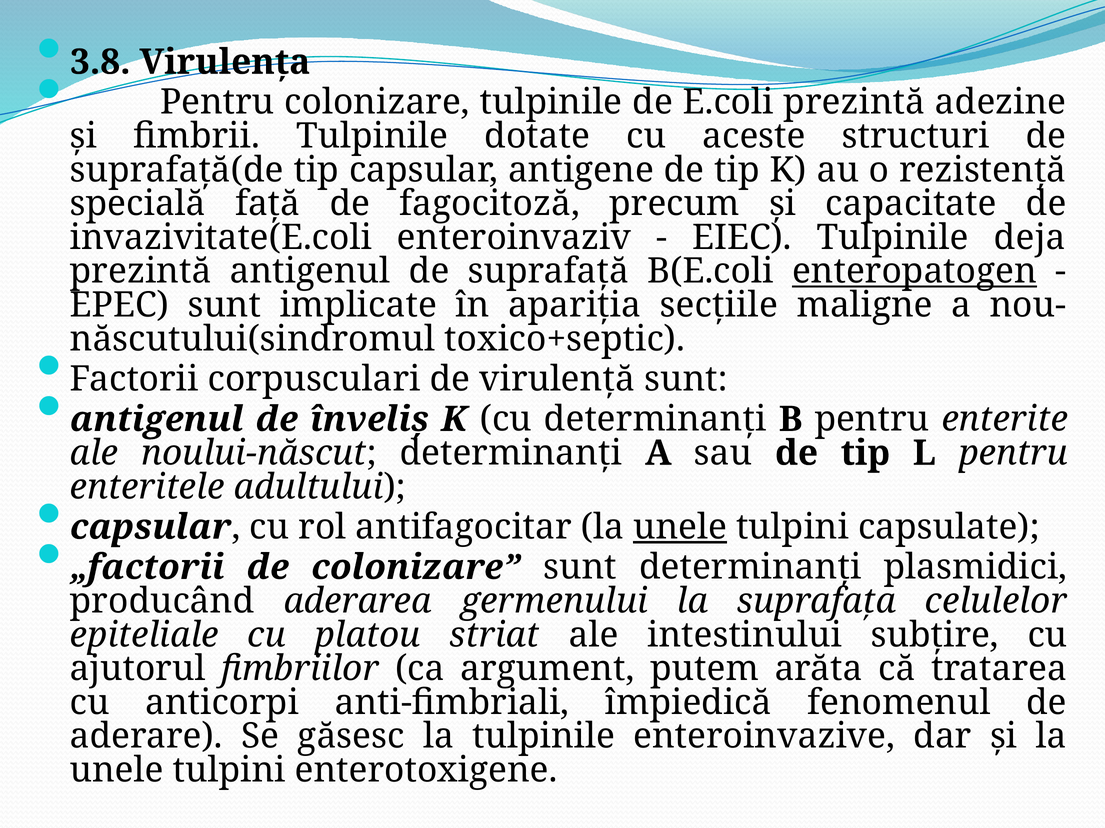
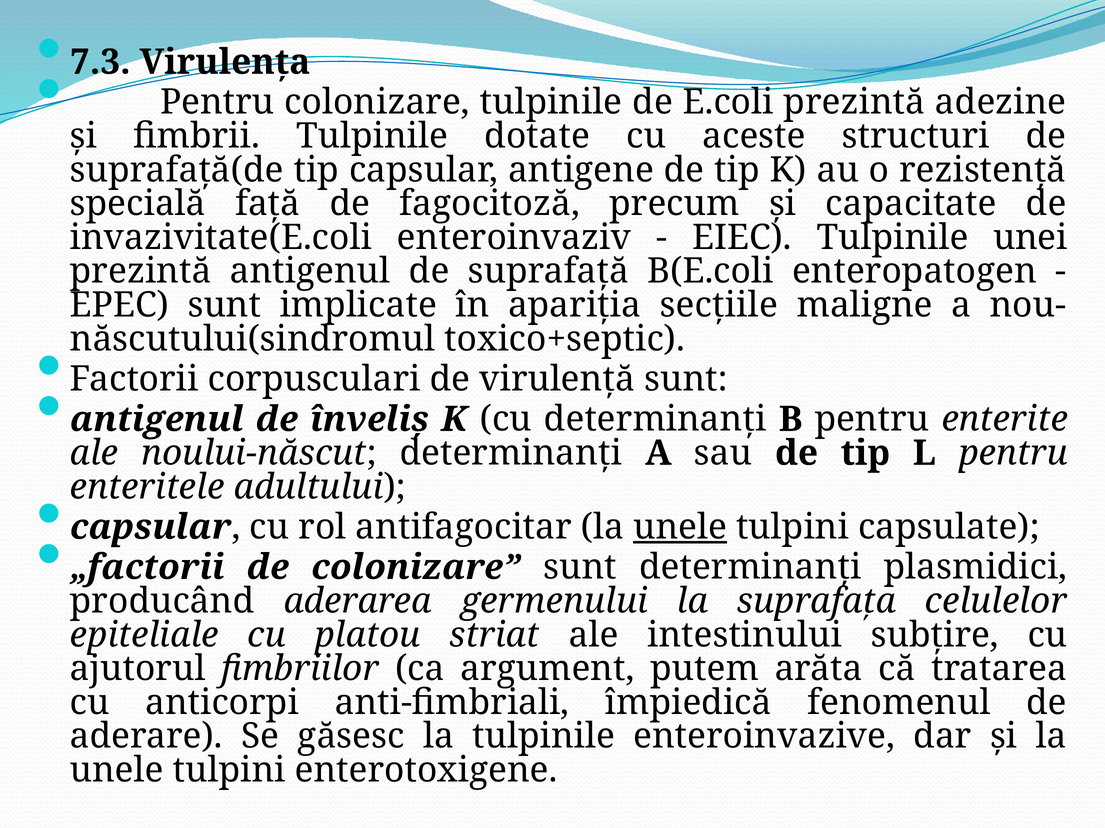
3.8: 3.8 -> 7.3
deja: deja -> unei
enteropatogen underline: present -> none
